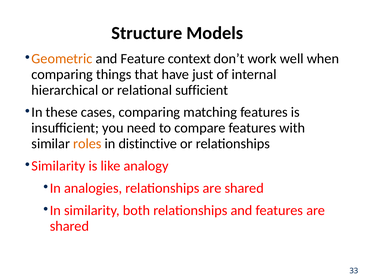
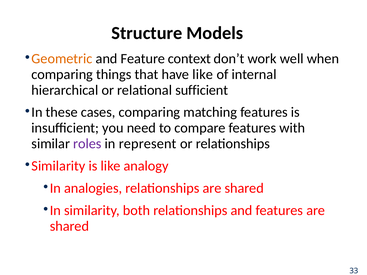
have just: just -> like
roles colour: orange -> purple
distinctive: distinctive -> represent
